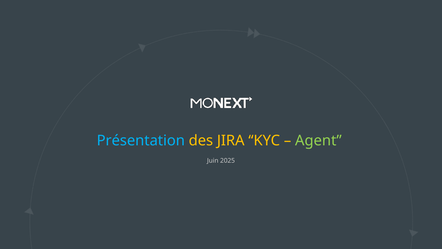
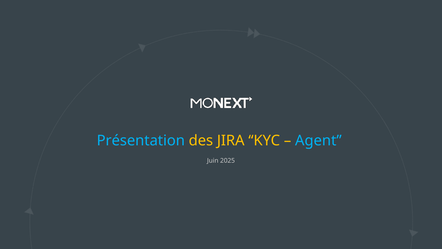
Agent colour: light green -> light blue
